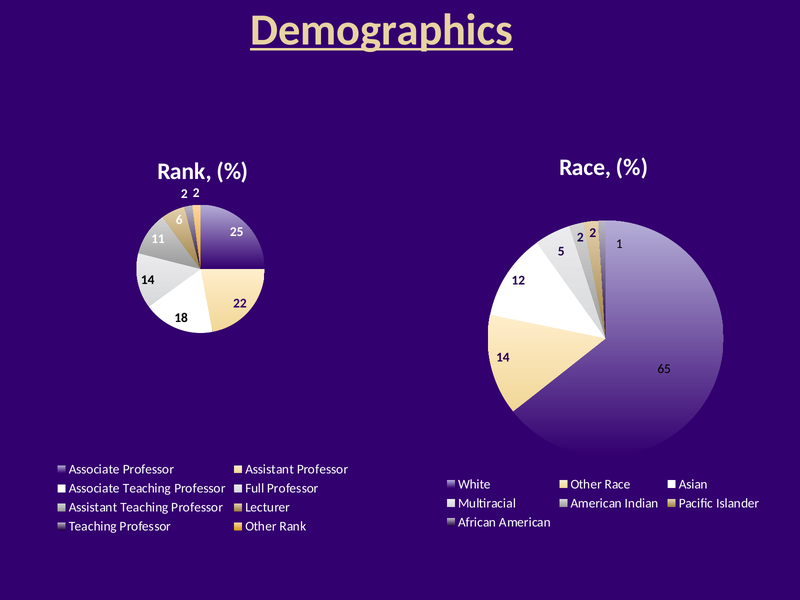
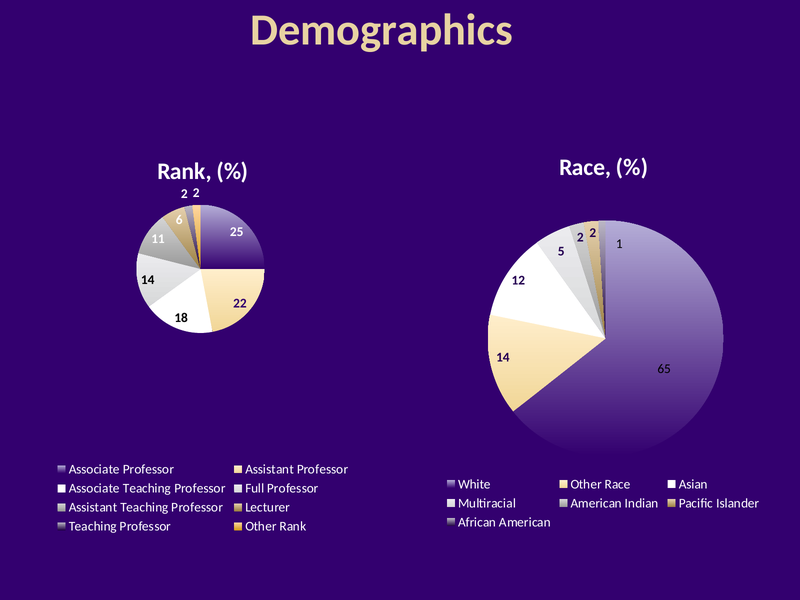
Demographics underline: present -> none
